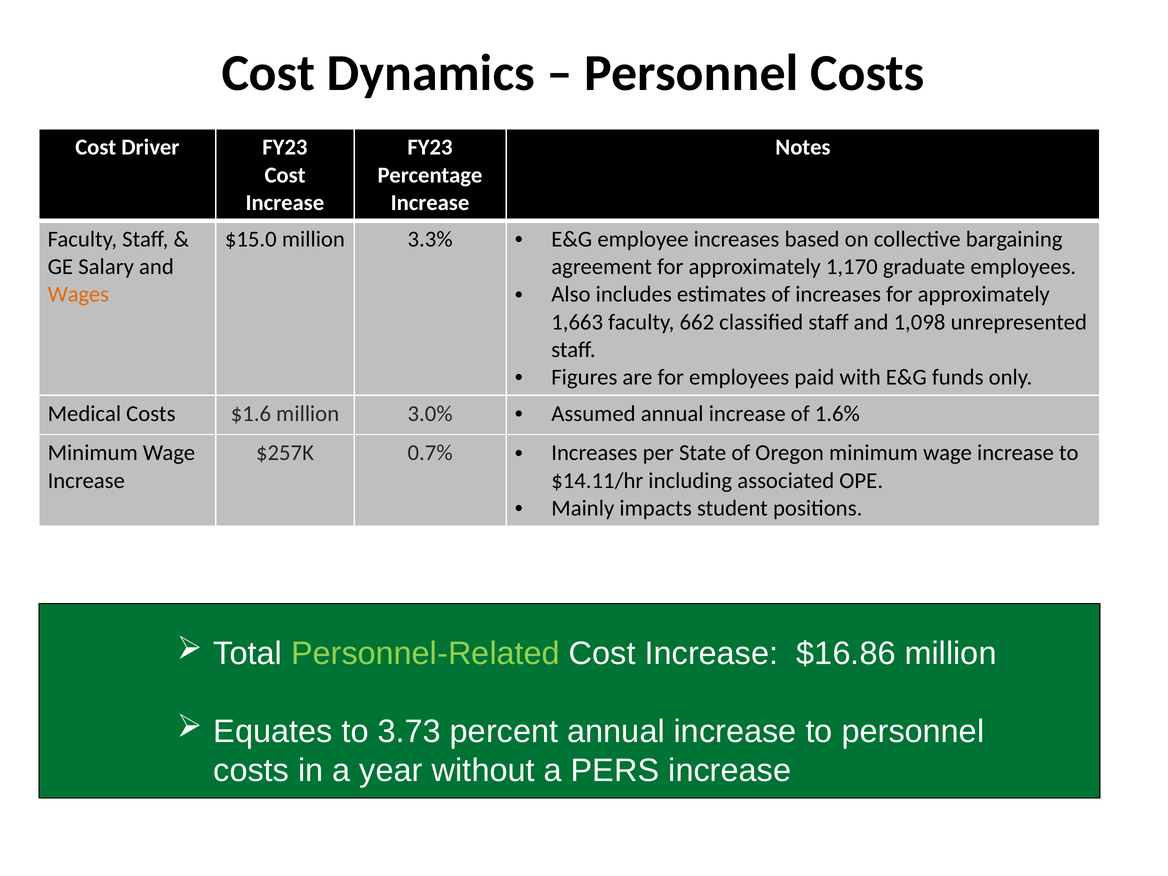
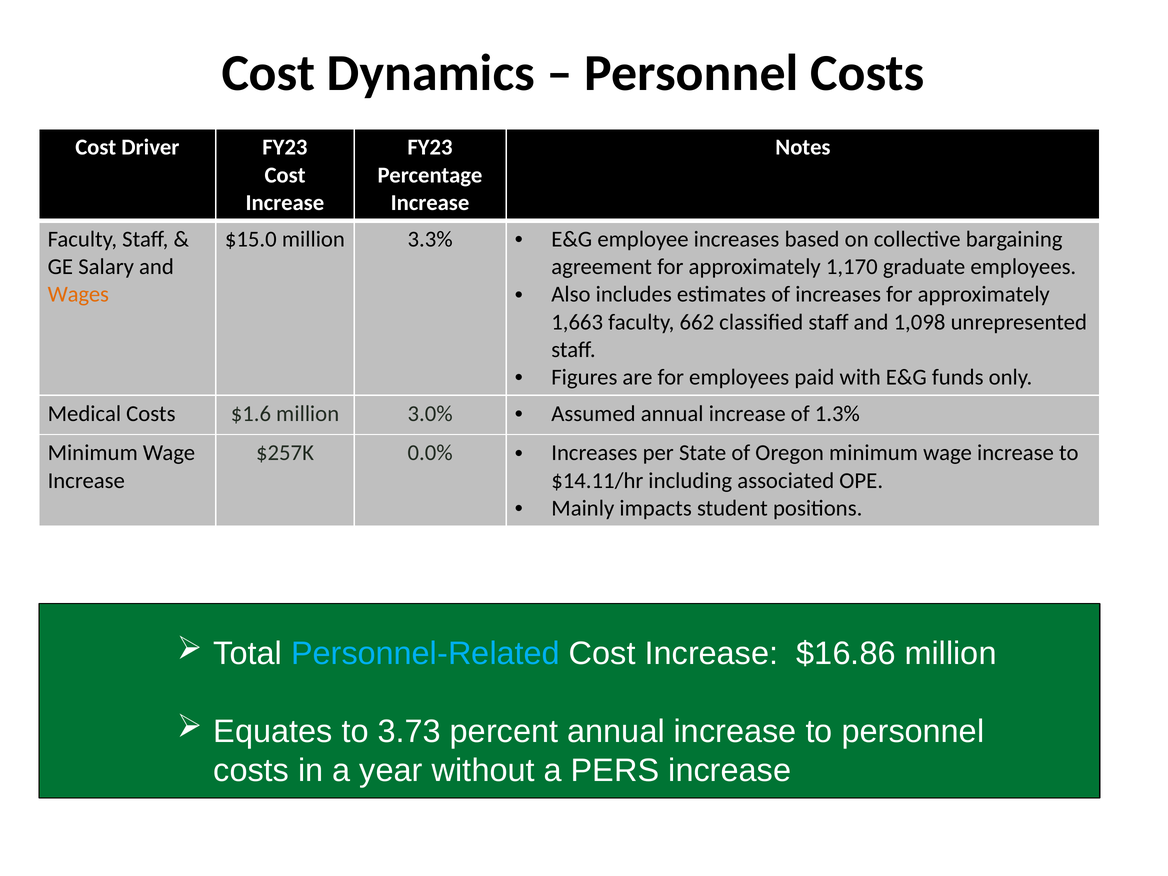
1.6%: 1.6% -> 1.3%
0.7%: 0.7% -> 0.0%
Personnel-Related colour: light green -> light blue
